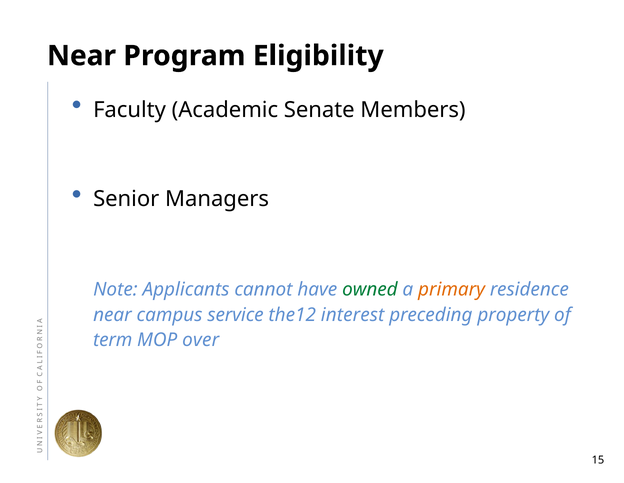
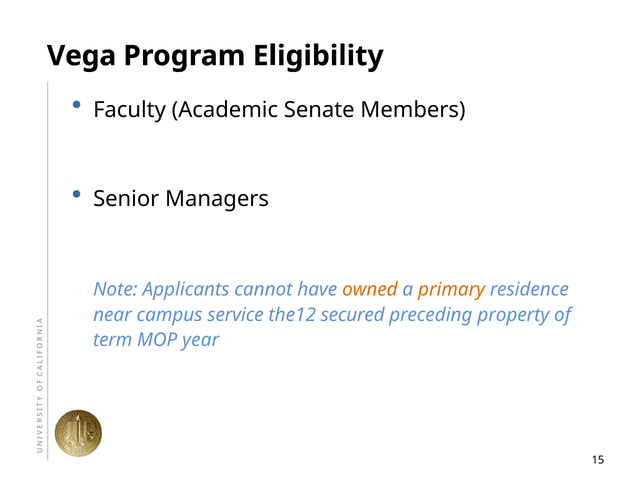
Near at (82, 56): Near -> Vega
owned colour: green -> orange
interest: interest -> secured
over: over -> year
